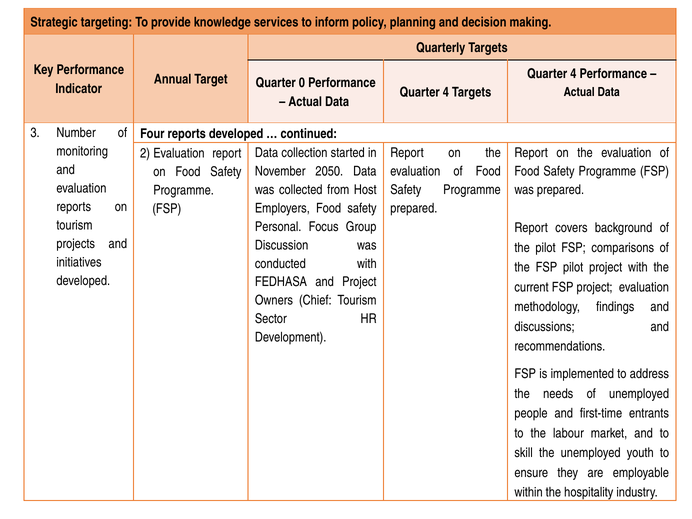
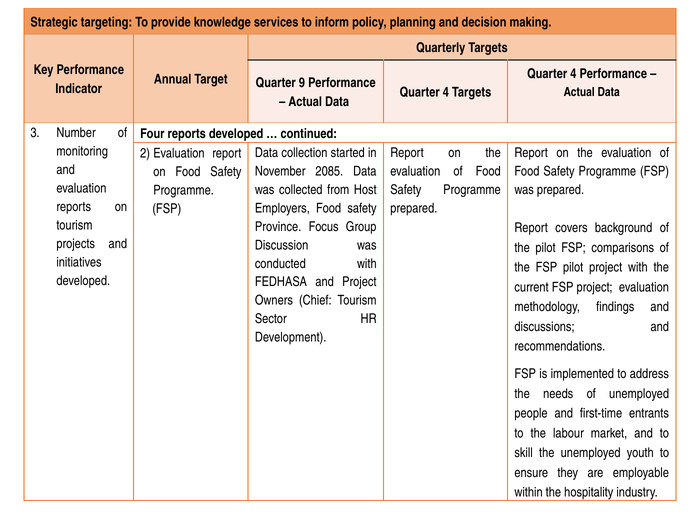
0: 0 -> 9
2050: 2050 -> 2085
Personal: Personal -> Province
